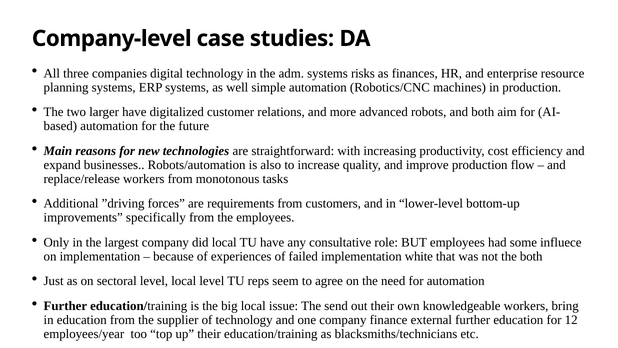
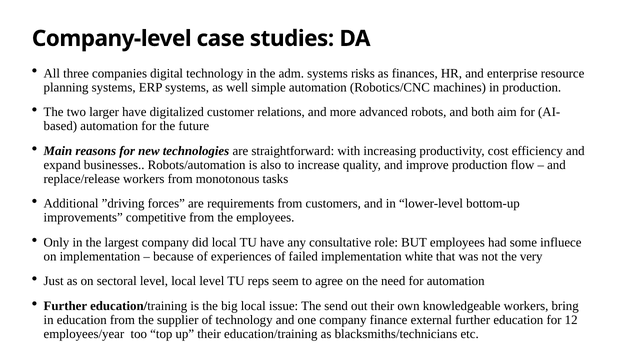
specifically: specifically -> competitive
the both: both -> very
